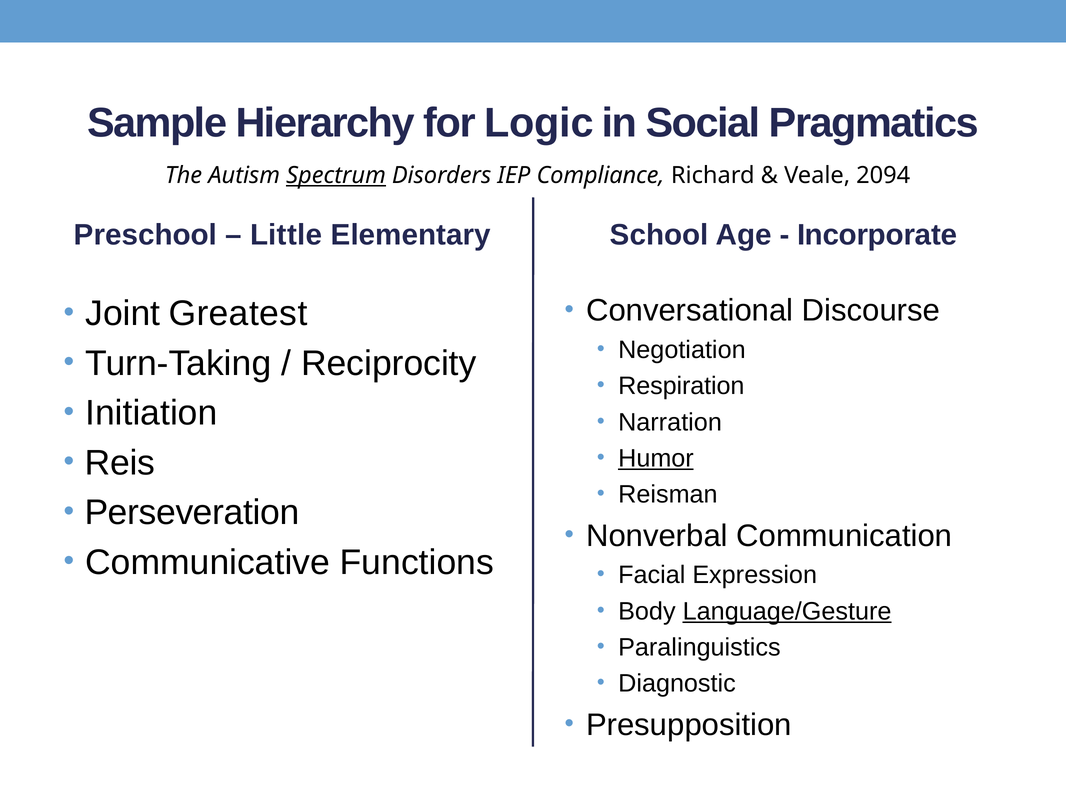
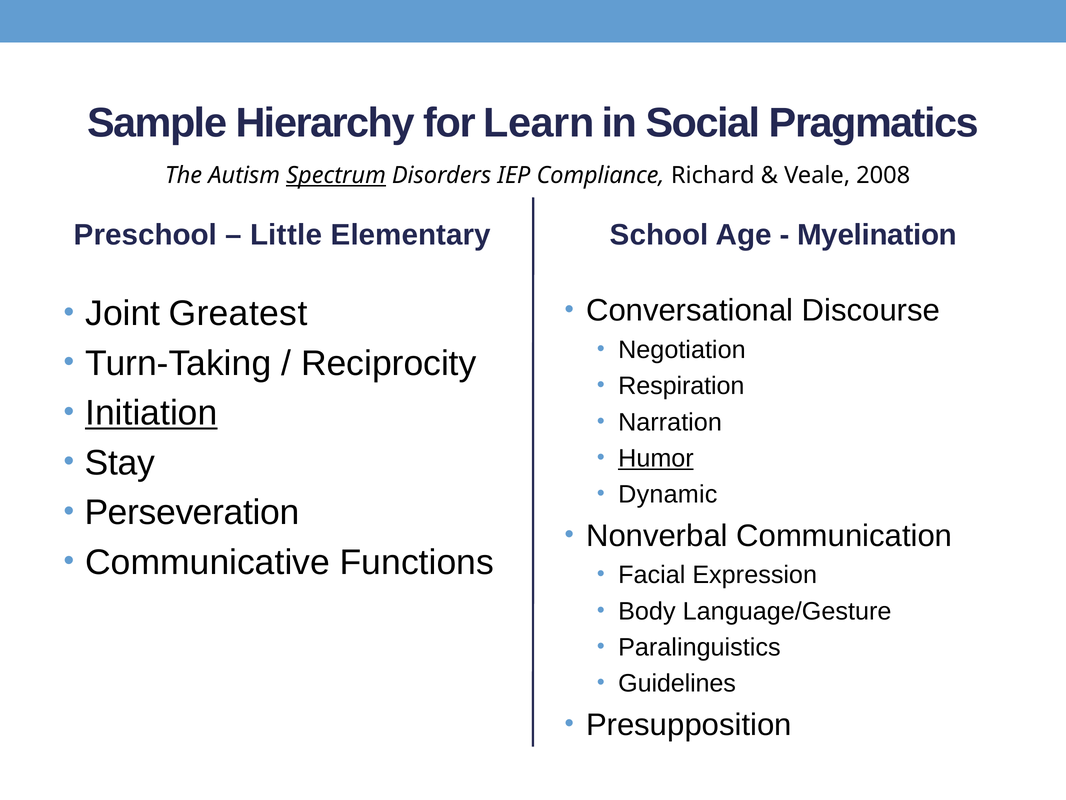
Logic: Logic -> Learn
2094: 2094 -> 2008
Incorporate: Incorporate -> Myelination
Initiation underline: none -> present
Reis: Reis -> Stay
Reisman: Reisman -> Dynamic
Language/Gesture underline: present -> none
Diagnostic: Diagnostic -> Guidelines
